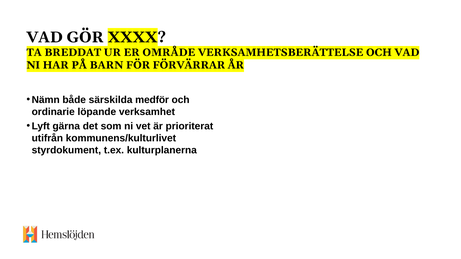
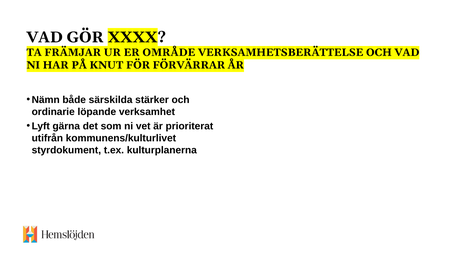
BREDDAT: BREDDAT -> FRÄMJAR
BARN: BARN -> KNUT
medför: medför -> stärker
